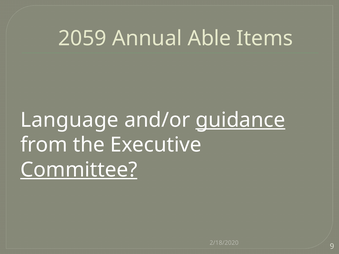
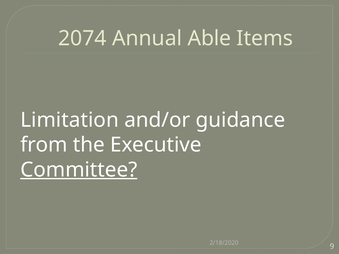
2059: 2059 -> 2074
Language: Language -> Limitation
guidance underline: present -> none
